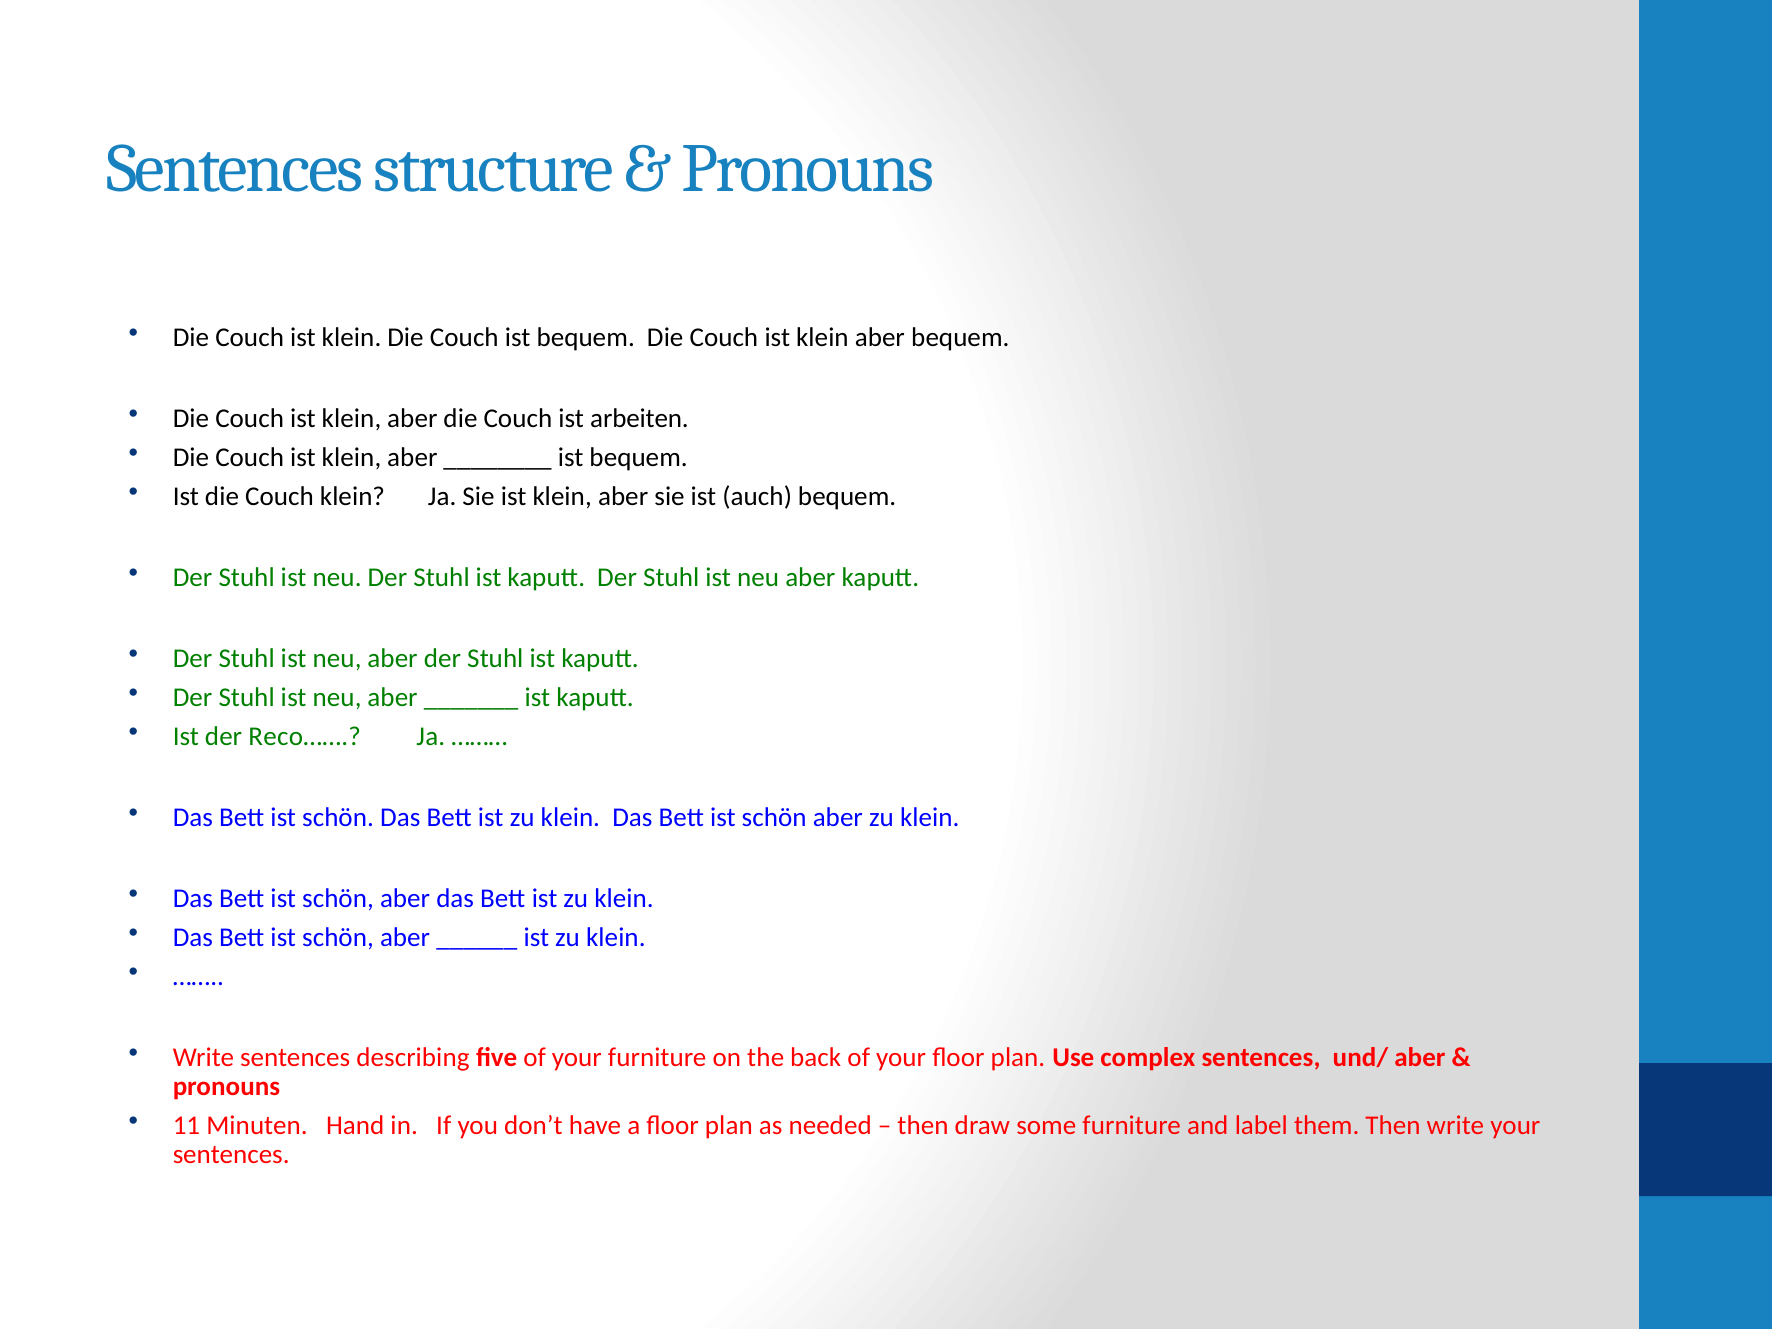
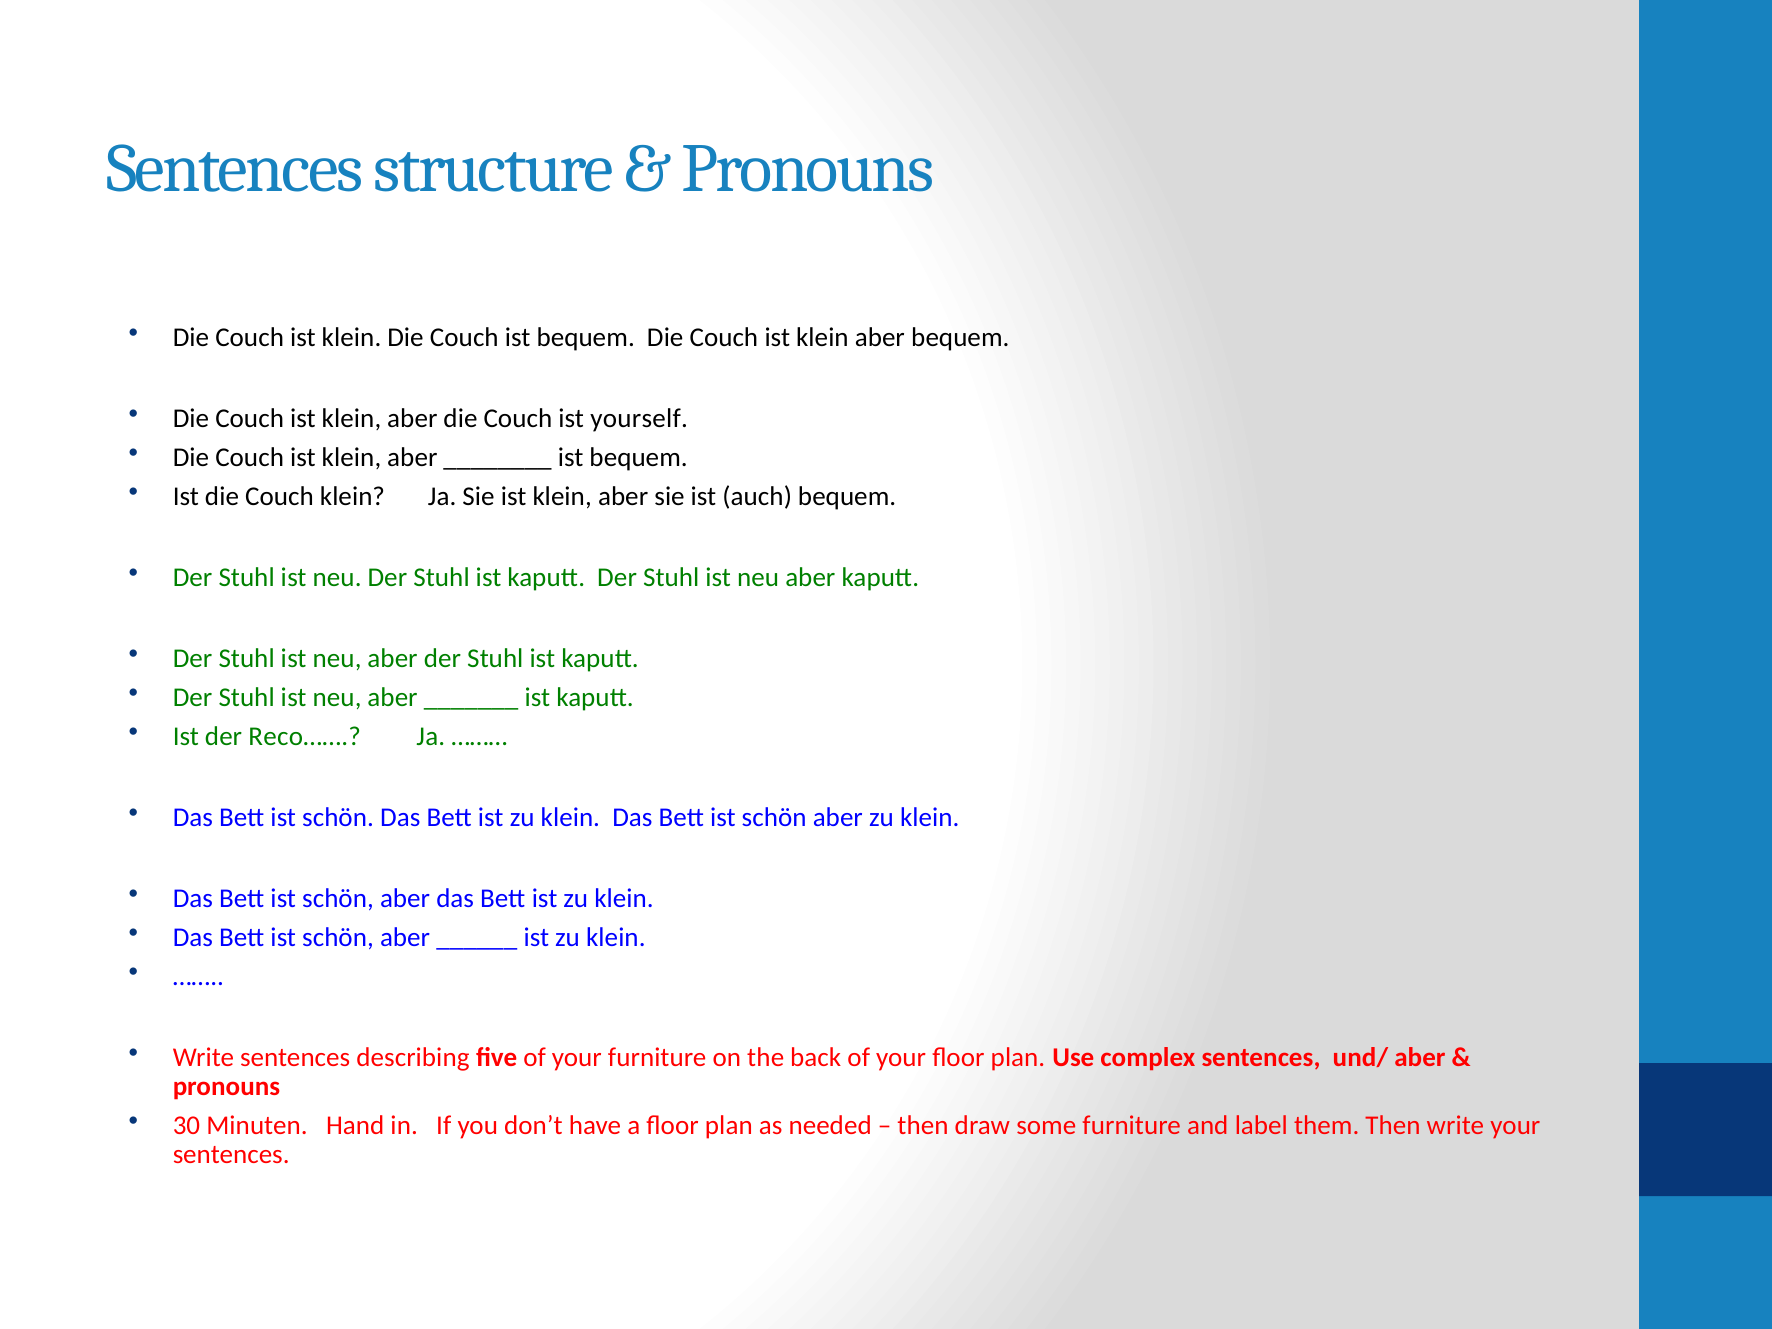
arbeiten: arbeiten -> yourself
11: 11 -> 30
